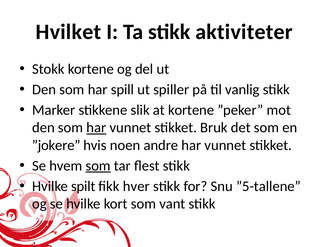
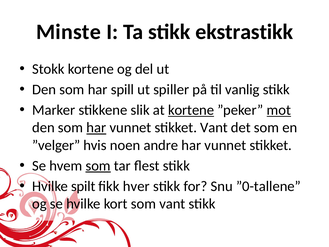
Hvilket: Hvilket -> Minste
aktiviteter: aktiviteter -> ekstrastikk
kortene at (191, 110) underline: none -> present
mot underline: none -> present
stikket Bruk: Bruk -> Vant
”jokere: ”jokere -> ”velger
”5-tallene: ”5-tallene -> ”0-tallene
